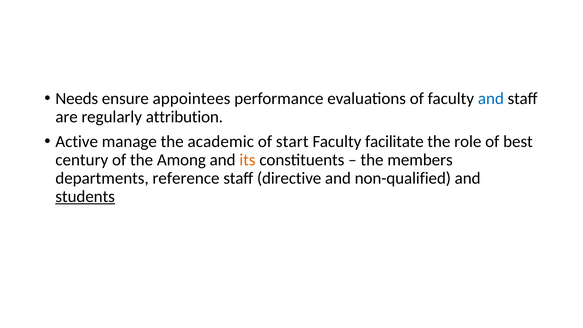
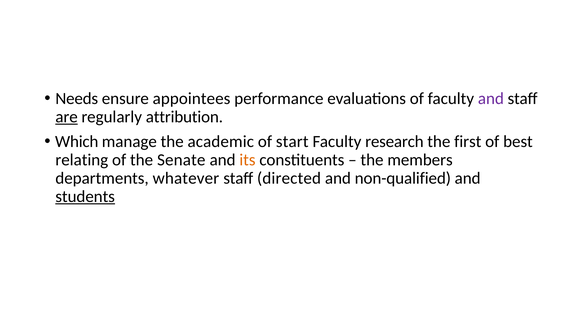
and at (491, 99) colour: blue -> purple
are underline: none -> present
Active: Active -> Which
facilitate: facilitate -> research
role: role -> first
century: century -> relating
Among: Among -> Senate
reference: reference -> whatever
directive: directive -> directed
